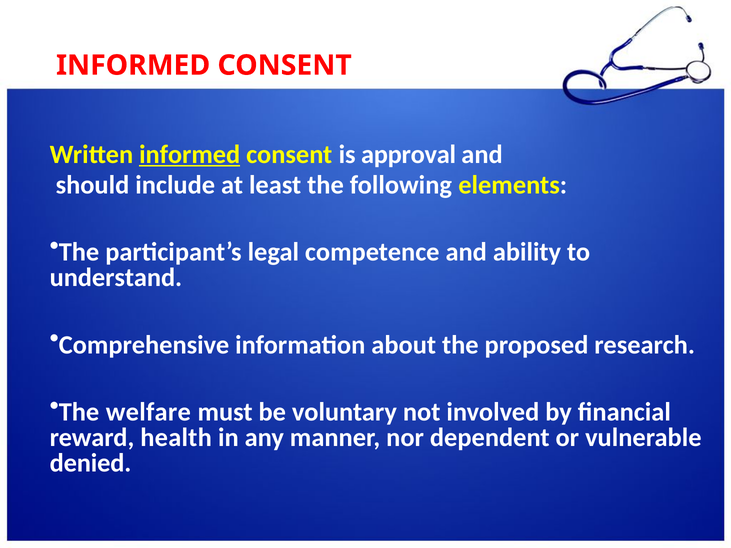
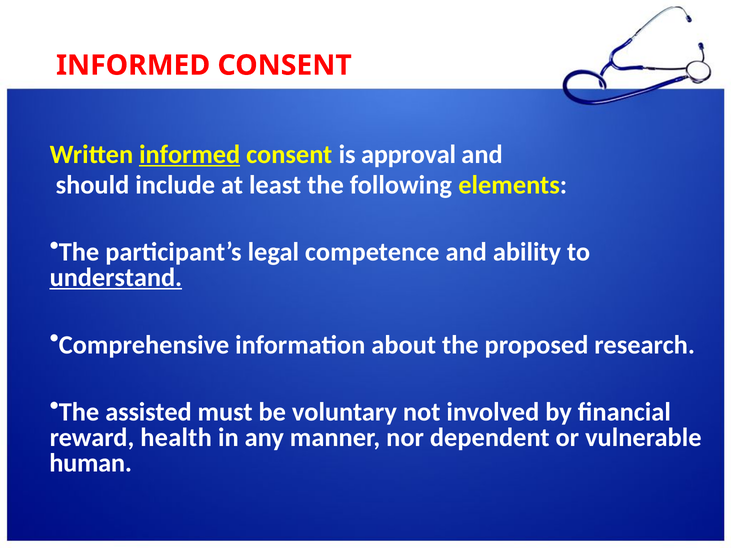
understand underline: none -> present
welfare: welfare -> assisted
denied: denied -> human
